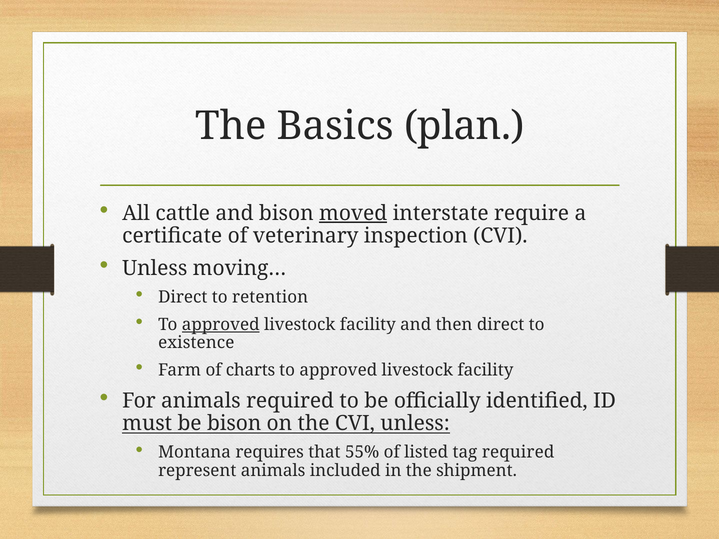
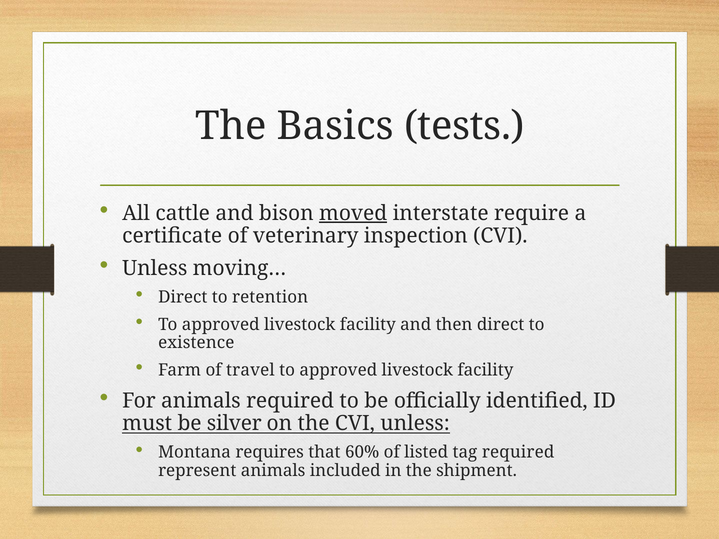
plan: plan -> tests
approved at (221, 325) underline: present -> none
charts: charts -> travel
be bison: bison -> silver
55%: 55% -> 60%
